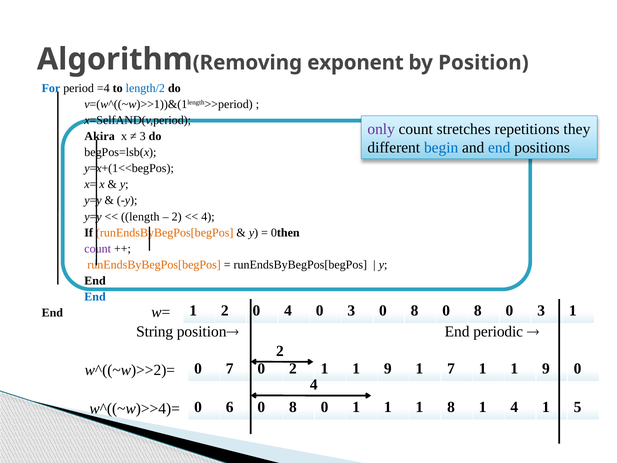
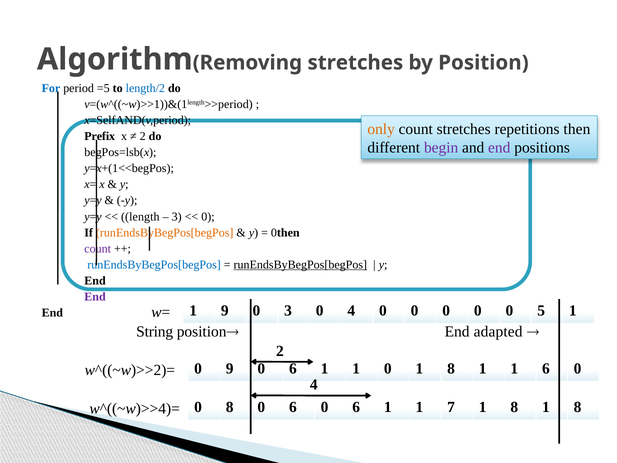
exponent at (355, 63): exponent -> stretches
=4: =4 -> =5
only colour: purple -> orange
they: they -> then
Akira: Akira -> Prefix
3 at (143, 136): 3 -> 2
begin colour: blue -> purple
end at (499, 148) colour: blue -> purple
2 at (177, 216): 2 -> 3
4 at (208, 216): 4 -> 0
runEndsByBegPos[begPos at (154, 265) colour: orange -> blue
runEndsByBegPos[begPos at (300, 265) underline: none -> present
End at (95, 297) colour: blue -> purple
1 2: 2 -> 9
0 4: 4 -> 3
3 at (351, 311): 3 -> 4
8 at (415, 311): 8 -> 0
8 at (478, 311): 8 -> 0
3 at (541, 311): 3 -> 5
periodic: periodic -> adapted
0 7: 7 -> 9
2 at (293, 368): 2 -> 6
9 at (388, 368): 9 -> 0
7 at (451, 368): 7 -> 8
9 at (546, 368): 9 -> 6
0 6: 6 -> 8
8 at (293, 407): 8 -> 6
1 at (356, 407): 1 -> 6
1 8: 8 -> 7
4 at (514, 407): 4 -> 8
5 at (578, 407): 5 -> 8
